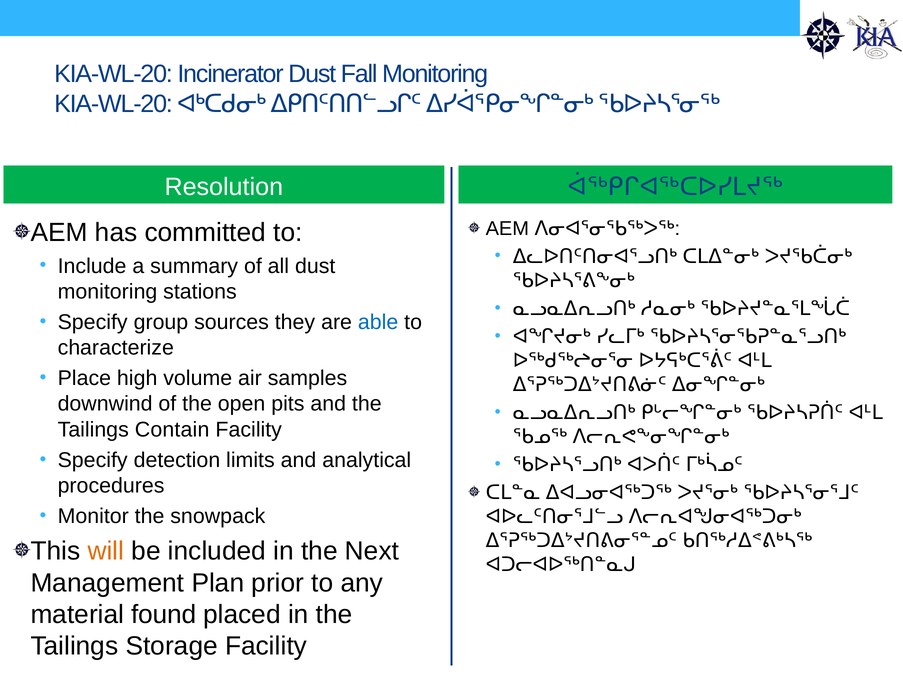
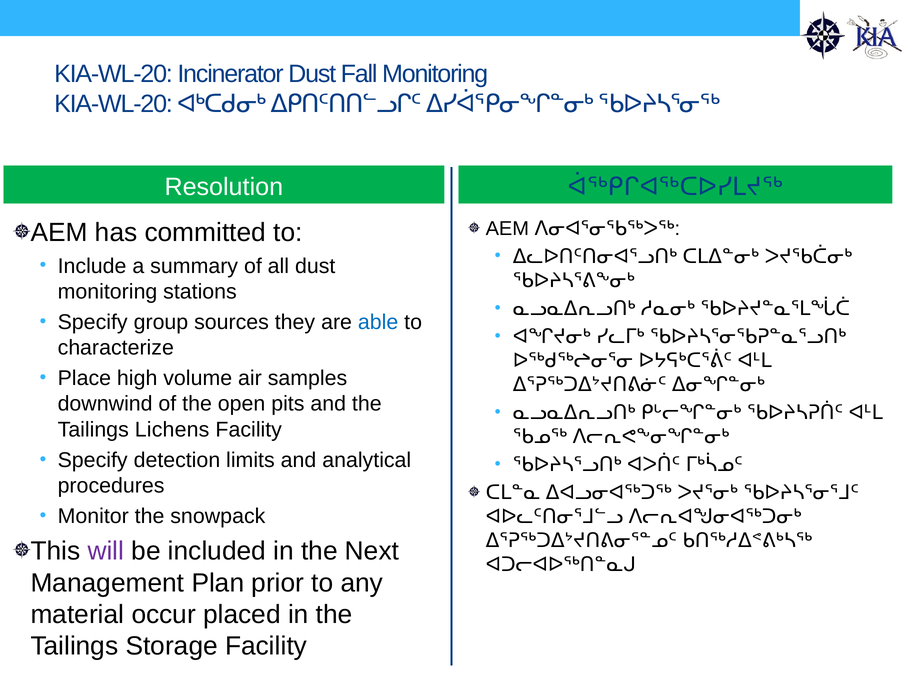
Contain: Contain -> Lichens
will colour: orange -> purple
found: found -> occur
